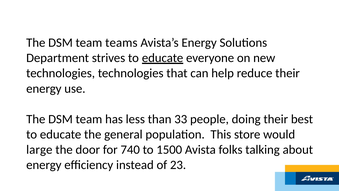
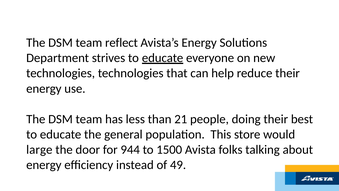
teams: teams -> reflect
33: 33 -> 21
740: 740 -> 944
23: 23 -> 49
